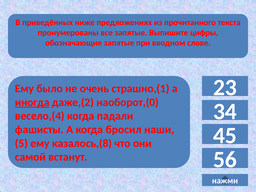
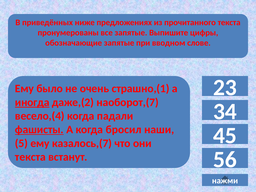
наоборот,(0: наоборот,(0 -> наоборот,(7
фашисты underline: none -> present
казалось,(8: казалось,(8 -> казалось,(7
самой at (30, 157): самой -> текста
